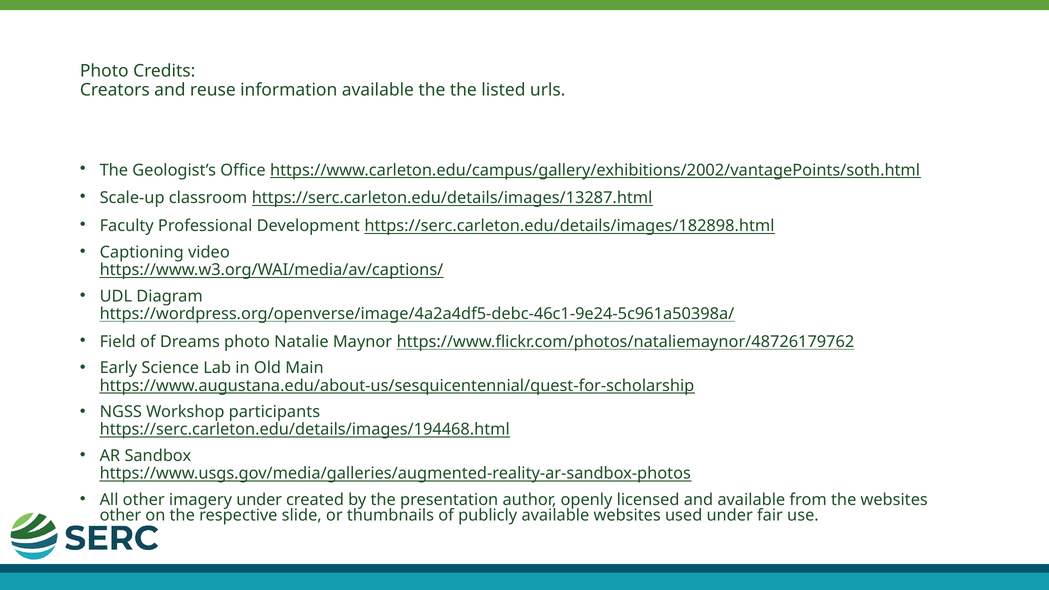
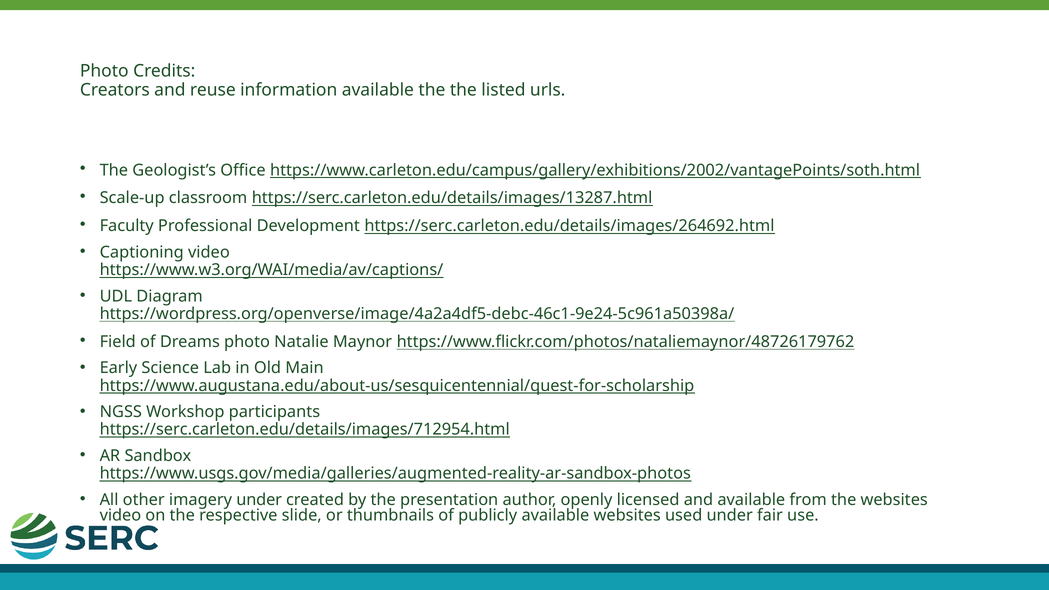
https://serc.carleton.edu/details/images/182898.html: https://serc.carleton.edu/details/images/182898.html -> https://serc.carleton.edu/details/images/264692.html
https://serc.carleton.edu/details/images/194468.html: https://serc.carleton.edu/details/images/194468.html -> https://serc.carleton.edu/details/images/712954.html
other at (120, 516): other -> video
